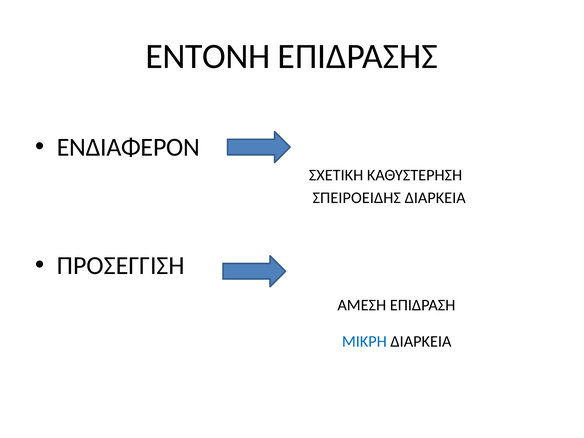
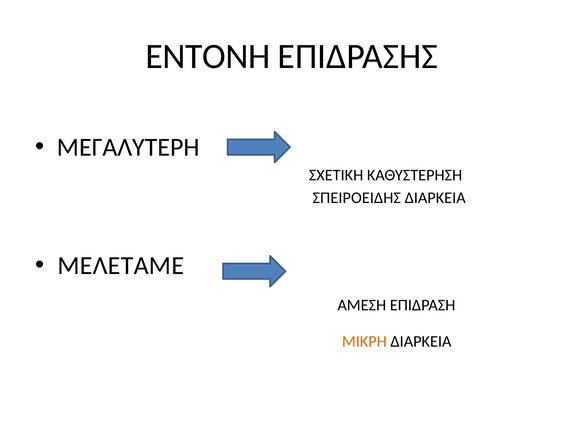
ΕΝΔΙΑΦΕΡΟΝ: ΕΝΔΙΑΦΕΡΟΝ -> ΜΕΓΑΛΥΤΕΡΗ
ΠΡΟΣΕΓΓΙΣΗ: ΠΡΟΣΕΓΓΙΣΗ -> ΜΕΛΕΤΑΜΕ
ΜΙΚΡΗ colour: blue -> orange
